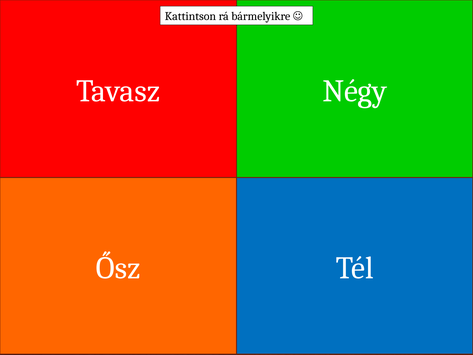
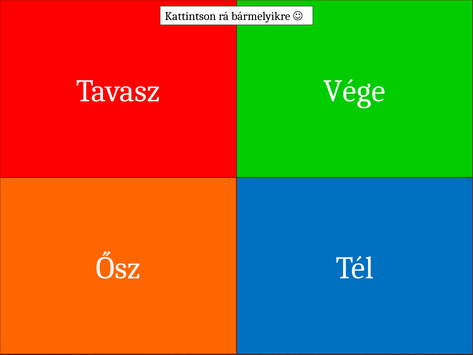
Négy: Négy -> Vége
